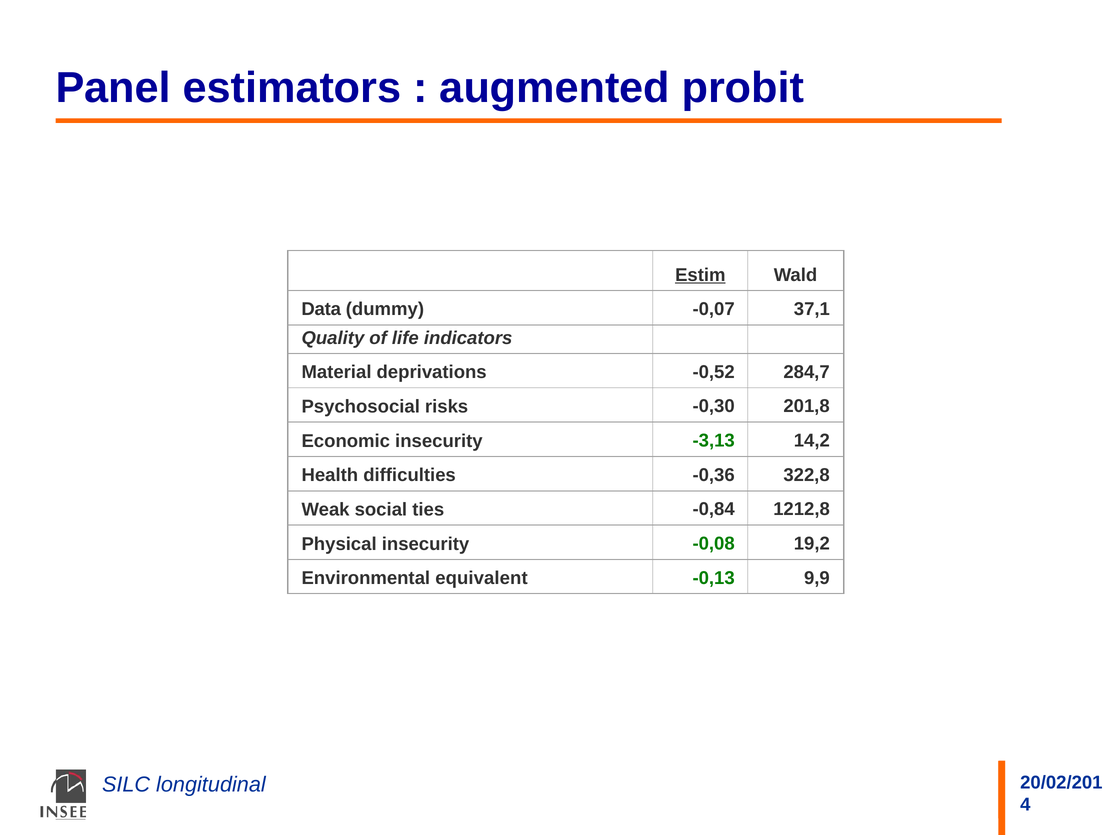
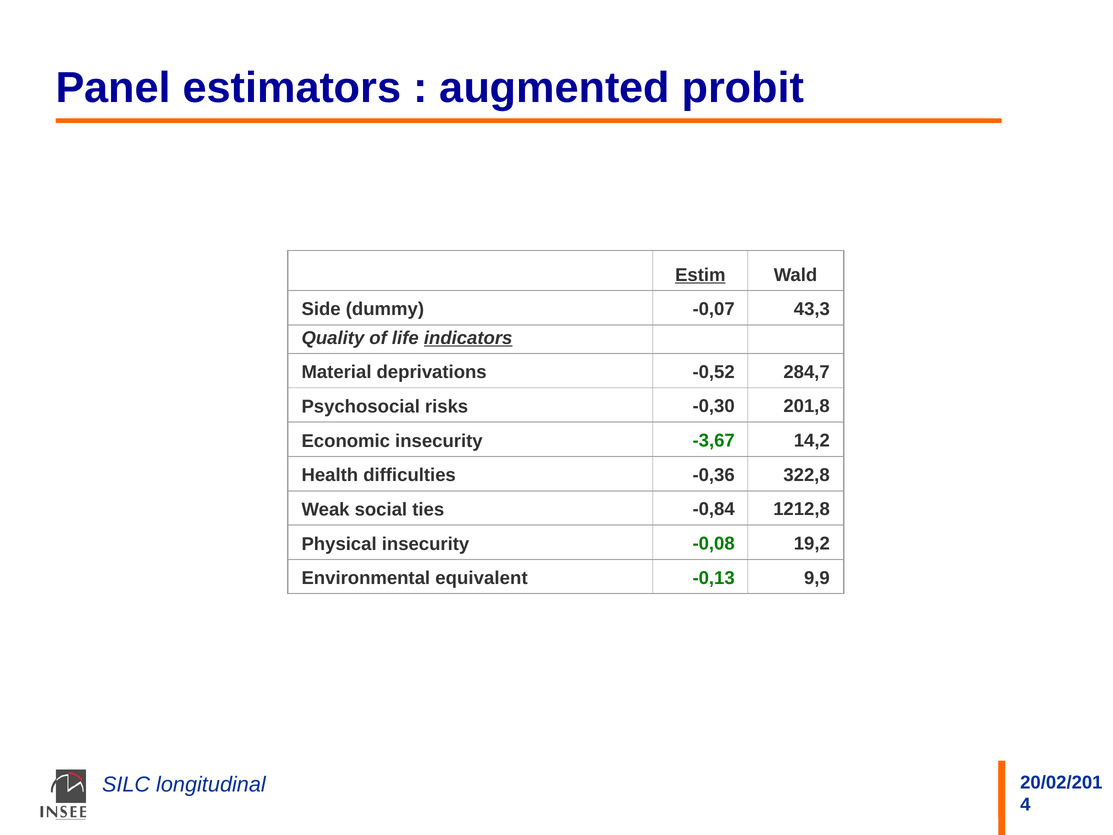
Data: Data -> Side
37,1: 37,1 -> 43,3
indicators underline: none -> present
-3,13: -3,13 -> -3,67
